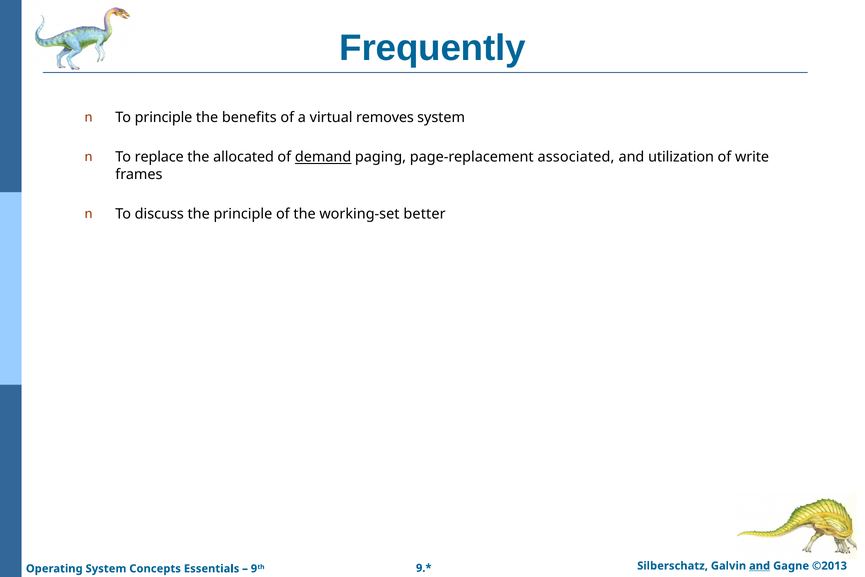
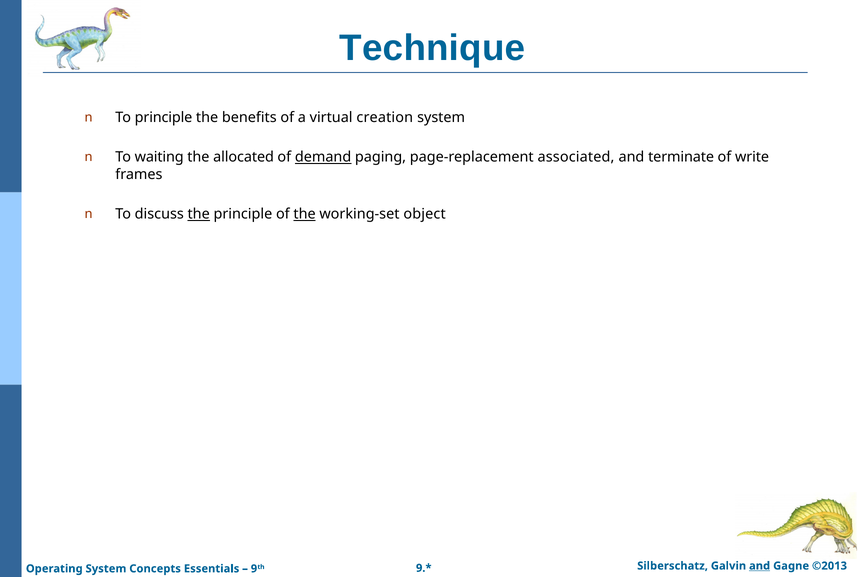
Frequently: Frequently -> Technique
removes: removes -> creation
replace: replace -> waiting
utilization: utilization -> terminate
the at (199, 214) underline: none -> present
the at (305, 214) underline: none -> present
better: better -> object
